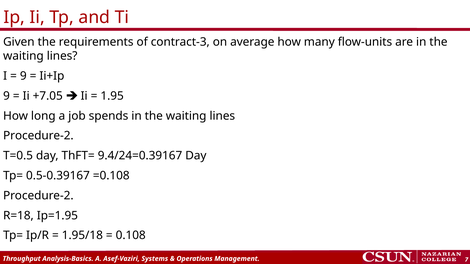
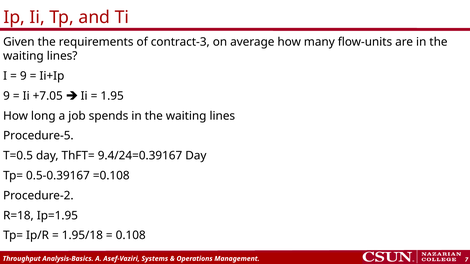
Procedure-2 at (38, 136): Procedure-2 -> Procedure-5
